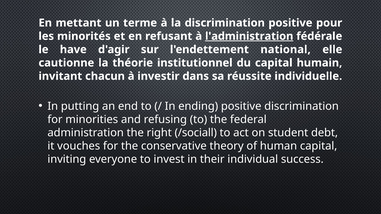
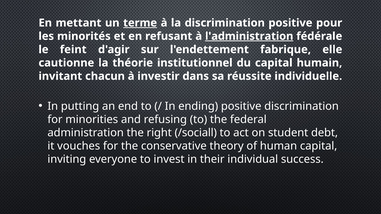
terme underline: none -> present
have: have -> feint
national: national -> fabrique
